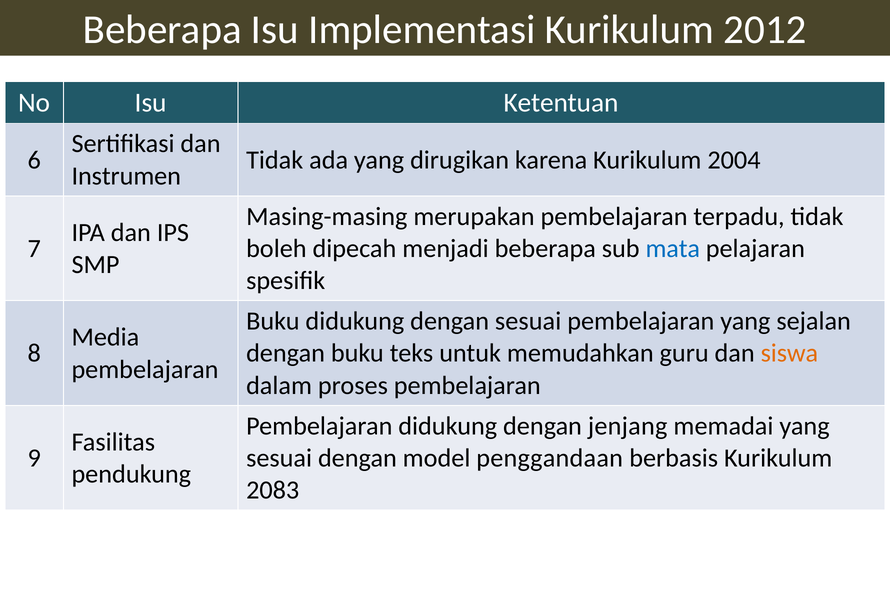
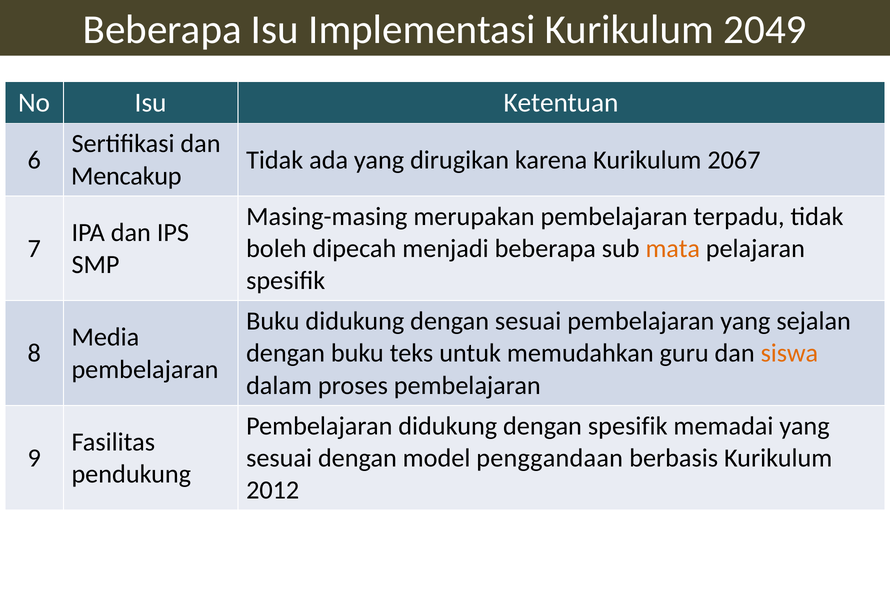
2012: 2012 -> 2049
2004: 2004 -> 2067
Instrumen: Instrumen -> Mencakup
mata colour: blue -> orange
dengan jenjang: jenjang -> spesifik
2083: 2083 -> 2012
